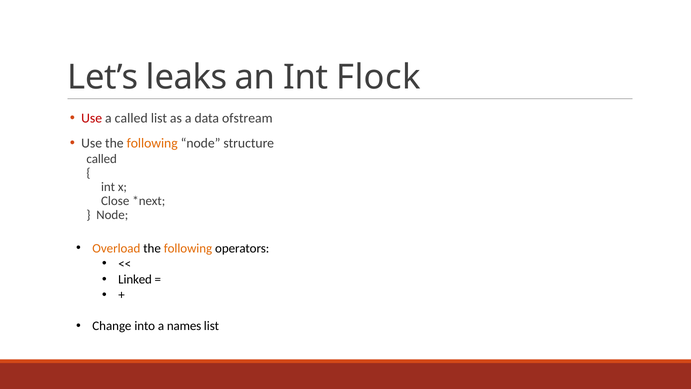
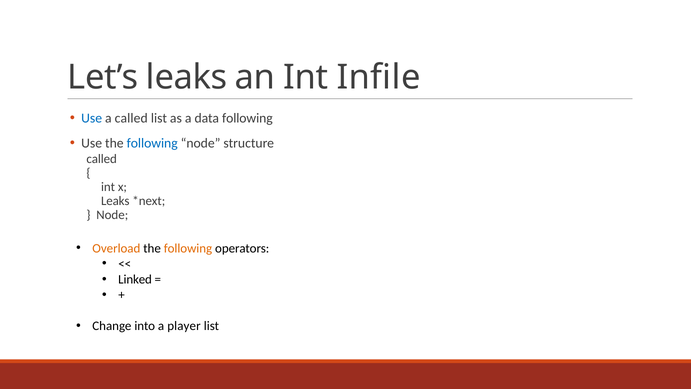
Flock: Flock -> Infile
Use at (92, 118) colour: red -> blue
data ofstream: ofstream -> following
following at (152, 143) colour: orange -> blue
Close at (115, 201): Close -> Leaks
names: names -> player
